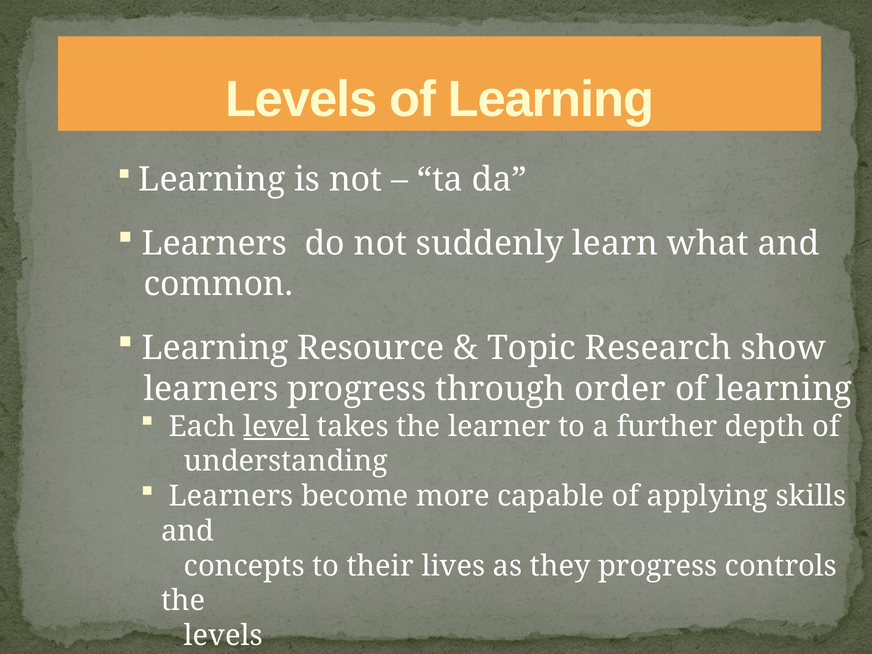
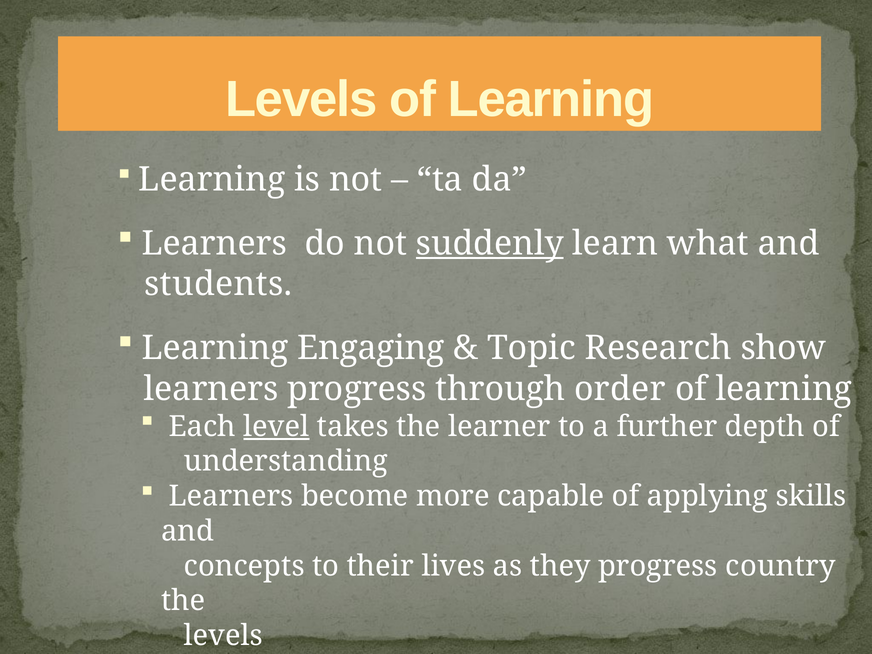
suddenly underline: none -> present
common: common -> students
Resource: Resource -> Engaging
controls: controls -> country
